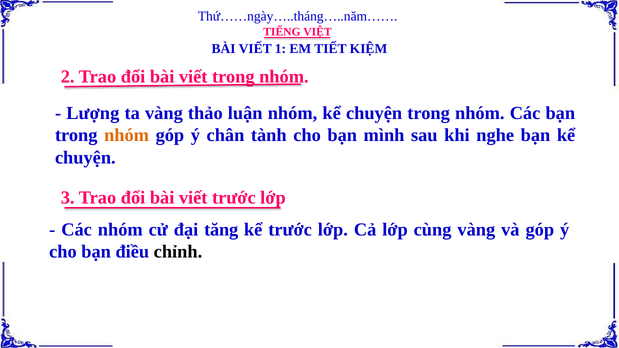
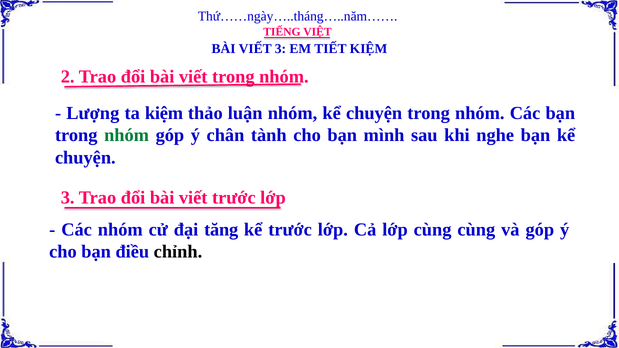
VIẾT 1: 1 -> 3
ta vàng: vàng -> kiệm
nhóm at (127, 135) colour: orange -> green
cùng vàng: vàng -> cùng
